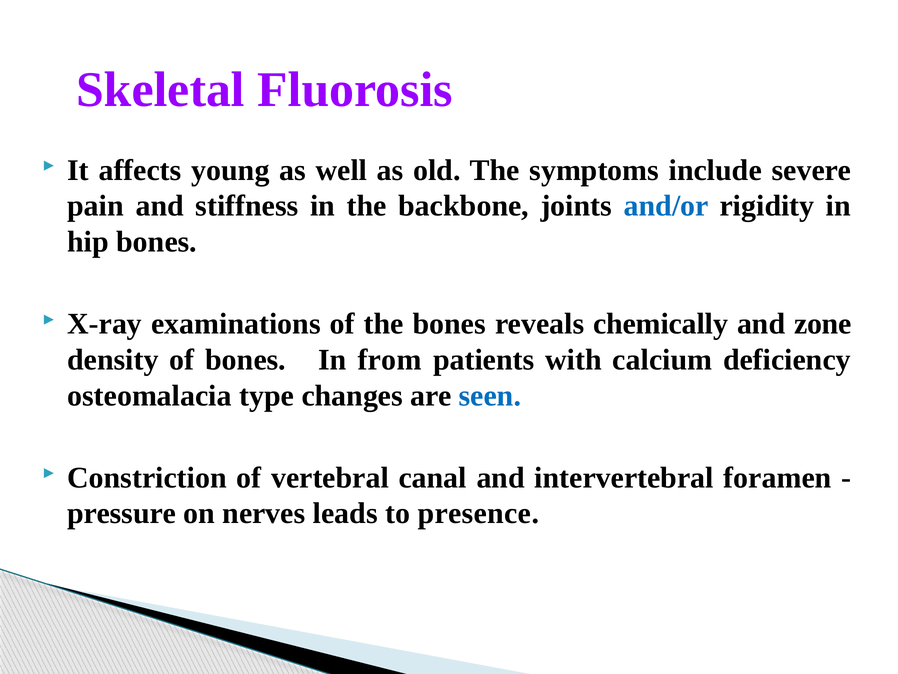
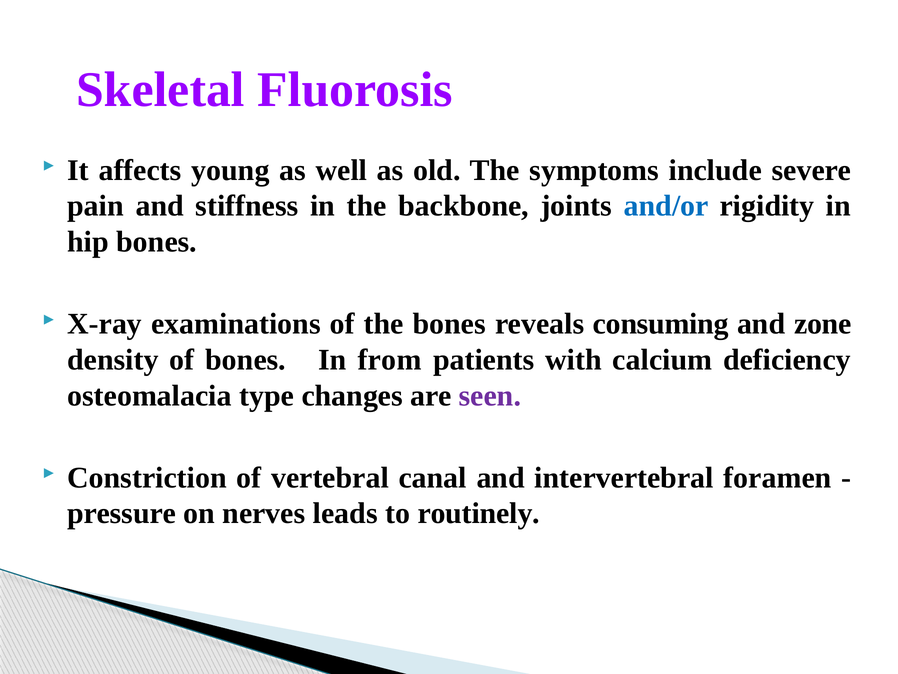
chemically: chemically -> consuming
seen colour: blue -> purple
presence: presence -> routinely
